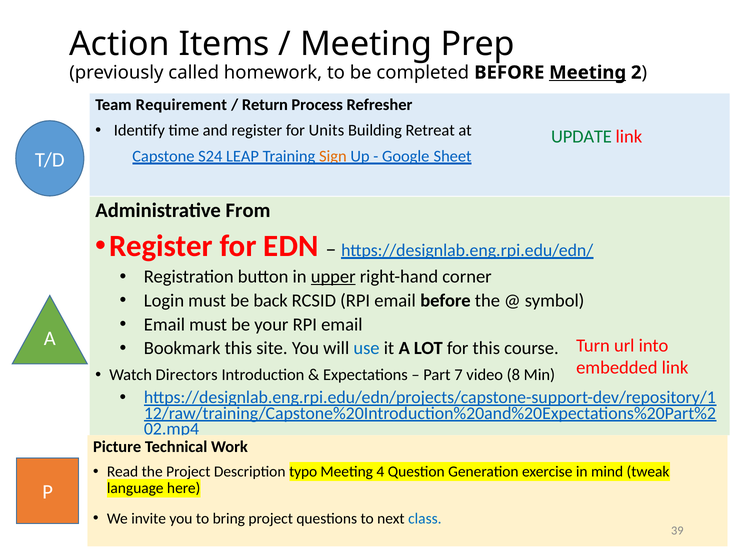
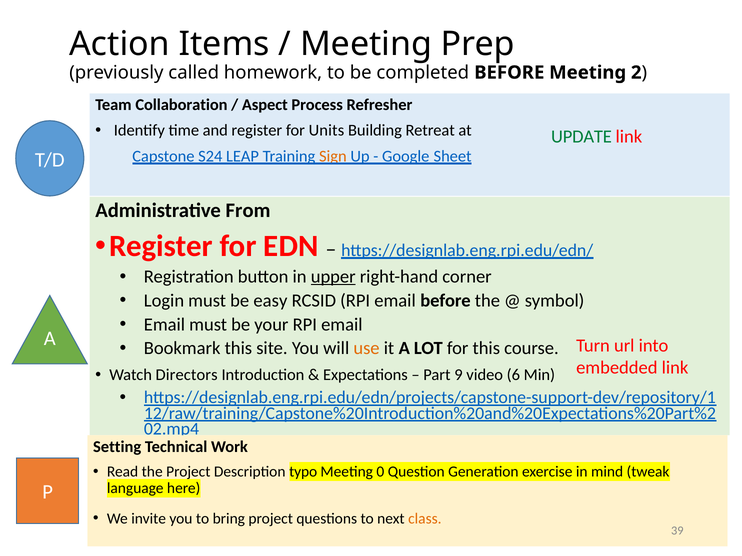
Meeting at (588, 73) underline: present -> none
Requirement: Requirement -> Collaboration
Return: Return -> Aspect
back: back -> easy
use colour: blue -> orange
7: 7 -> 9
8: 8 -> 6
Picture: Picture -> Setting
4: 4 -> 0
class colour: blue -> orange
